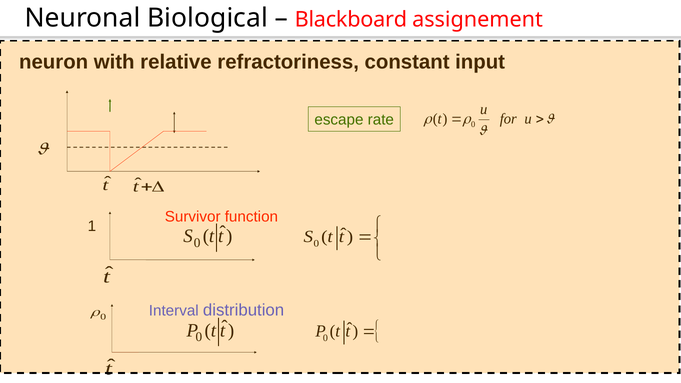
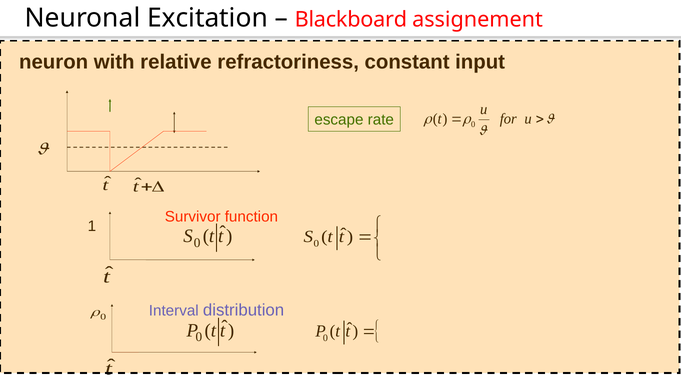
Biological: Biological -> Excitation
